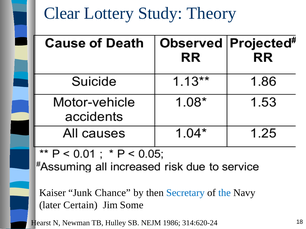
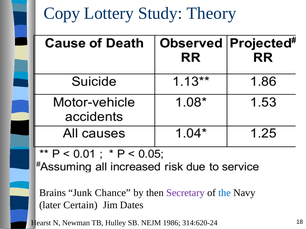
Clear: Clear -> Copy
Kaiser: Kaiser -> Brains
Secretary colour: blue -> purple
Some: Some -> Dates
